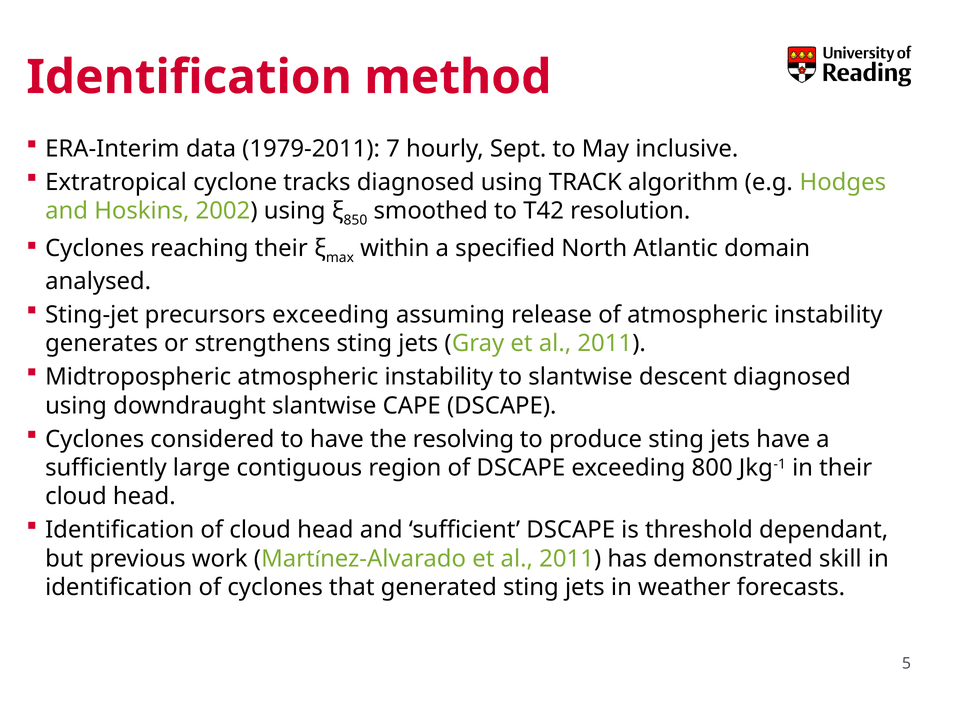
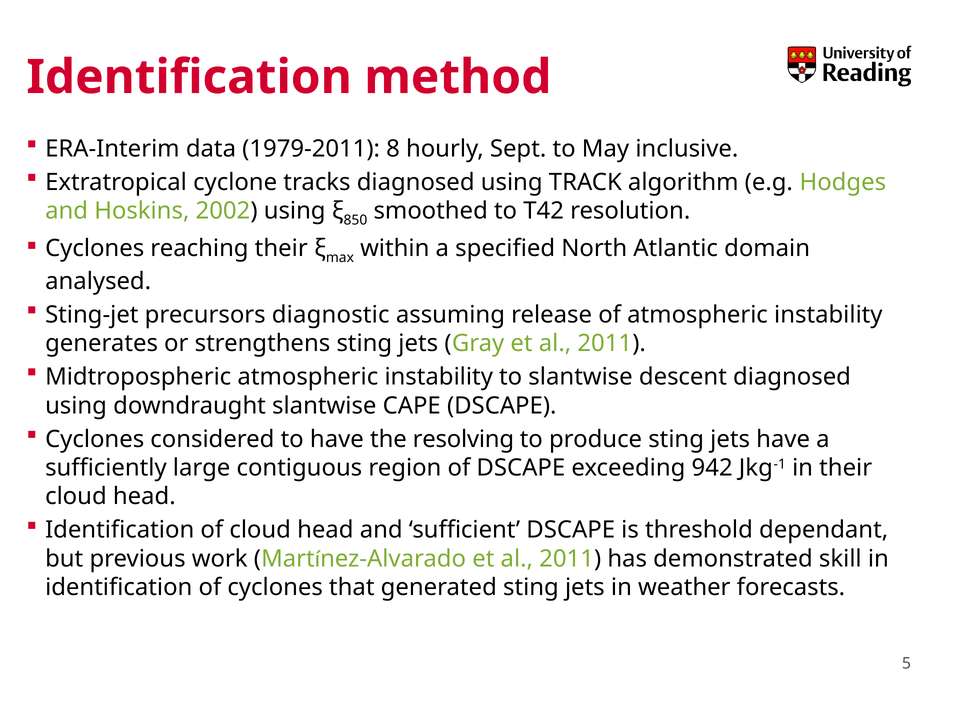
7: 7 -> 8
precursors exceeding: exceeding -> diagnostic
800: 800 -> 942
